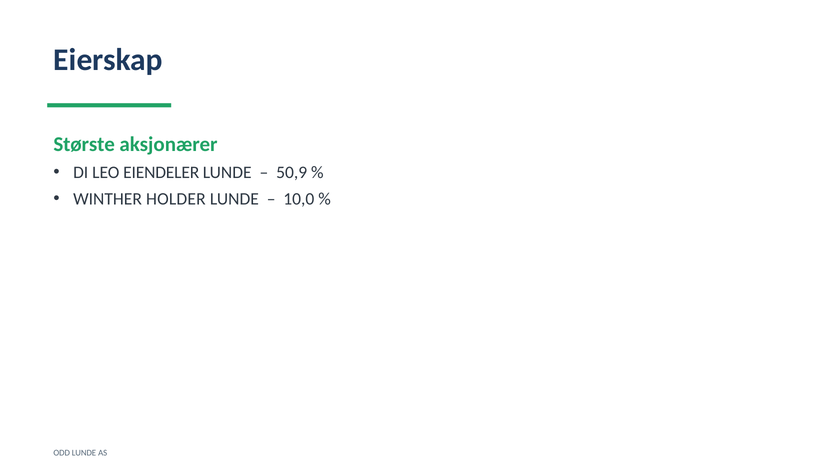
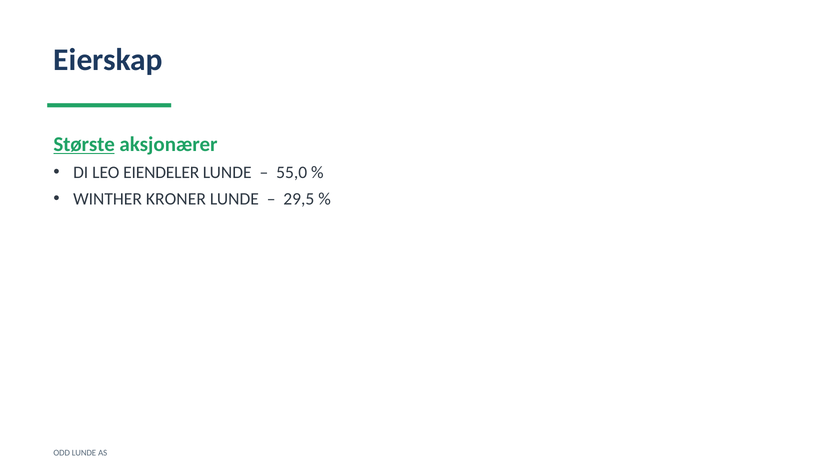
Største underline: none -> present
50,9: 50,9 -> 55,0
HOLDER: HOLDER -> KRONER
10,0: 10,0 -> 29,5
